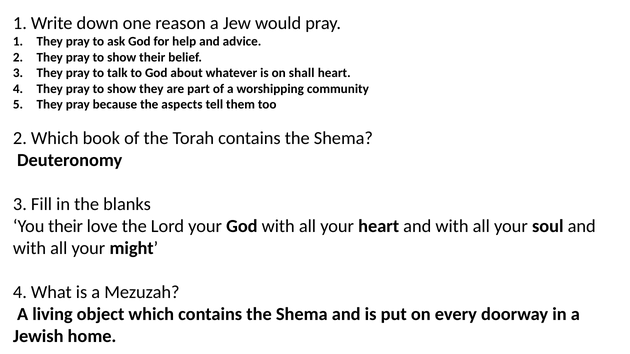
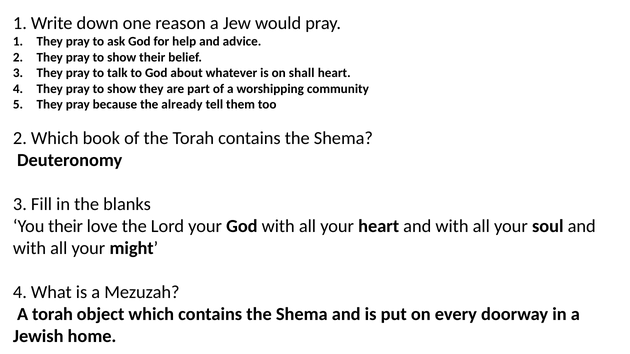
aspects: aspects -> already
A living: living -> torah
